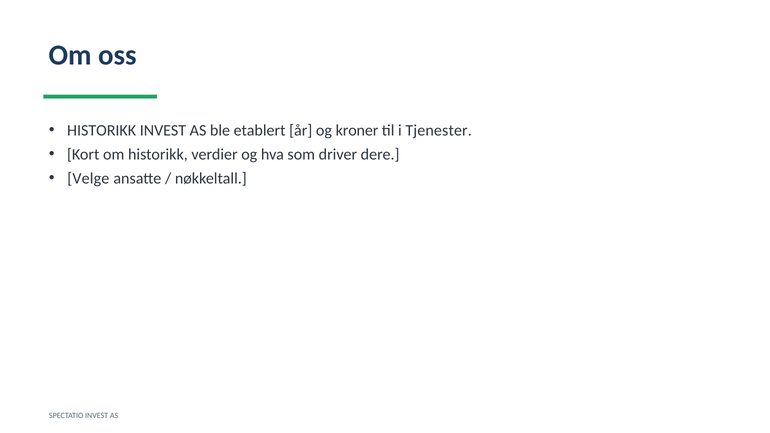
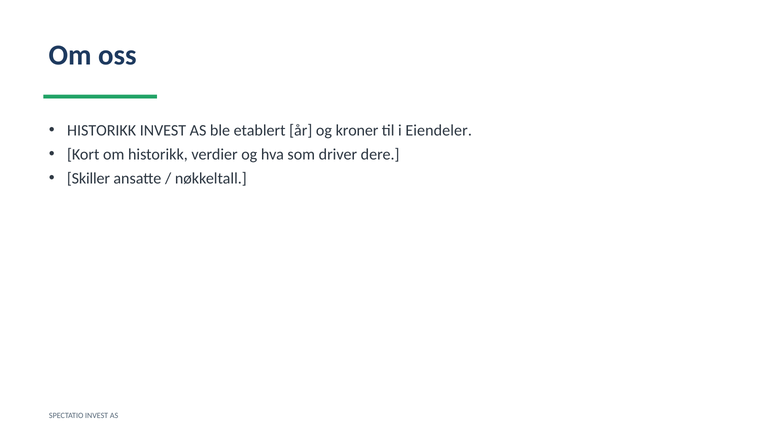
Tjenester: Tjenester -> Eiendeler
Velge: Velge -> Skiller
